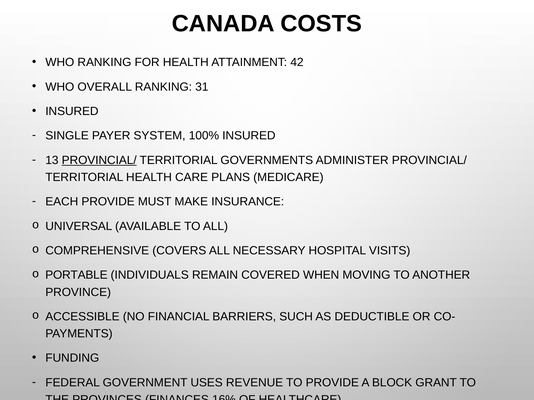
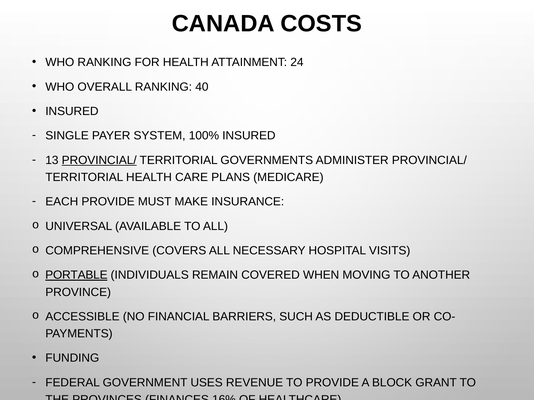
42: 42 -> 24
31: 31 -> 40
PORTABLE underline: none -> present
